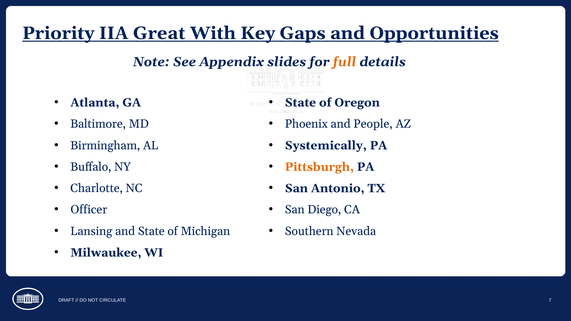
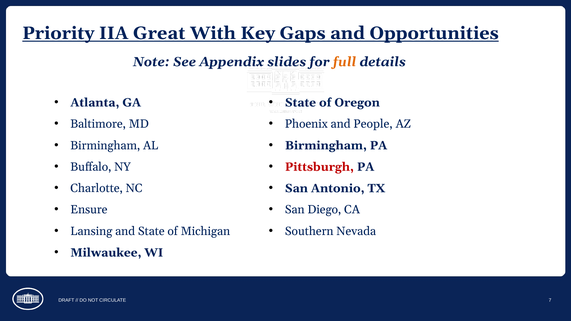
Systemically at (326, 146): Systemically -> Birmingham
Pittsburgh colour: orange -> red
Officer: Officer -> Ensure
